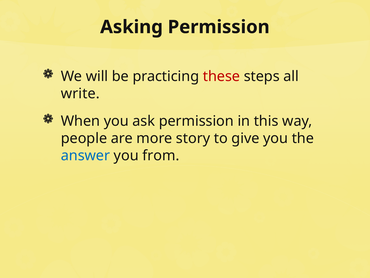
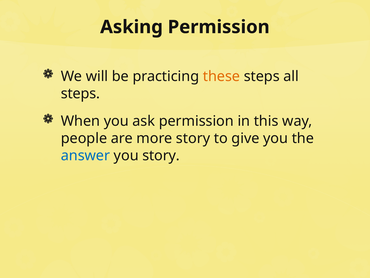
these colour: red -> orange
write at (80, 93): write -> steps
you from: from -> story
